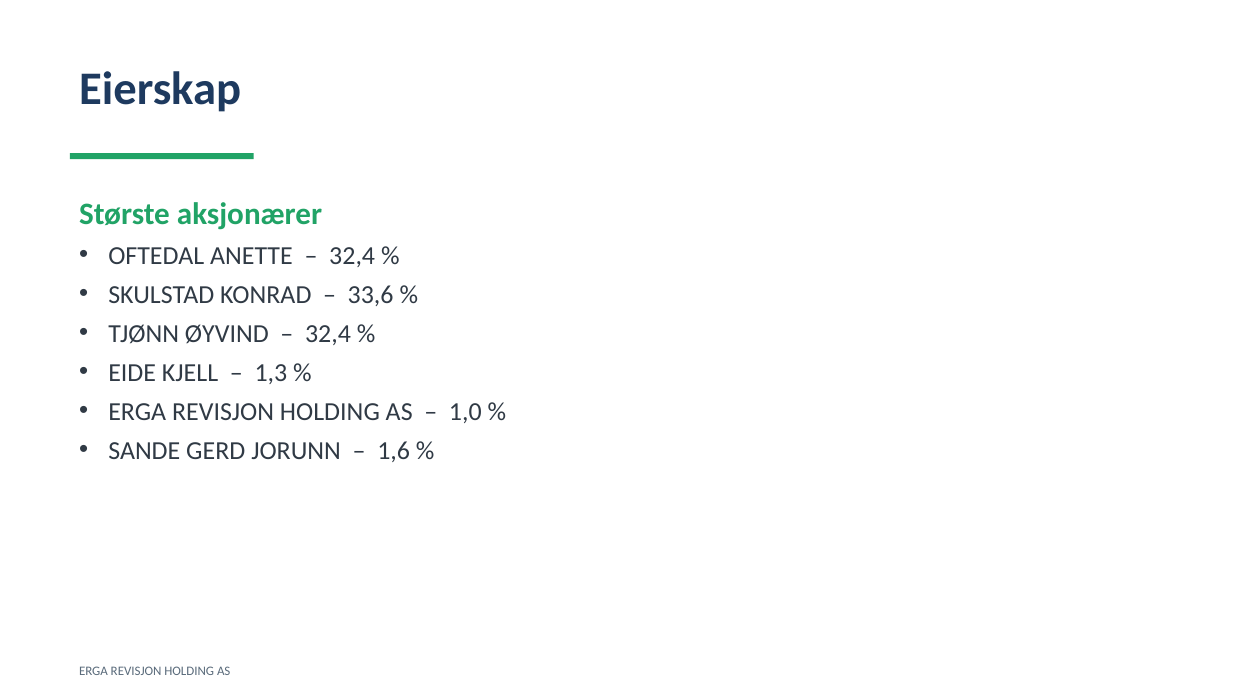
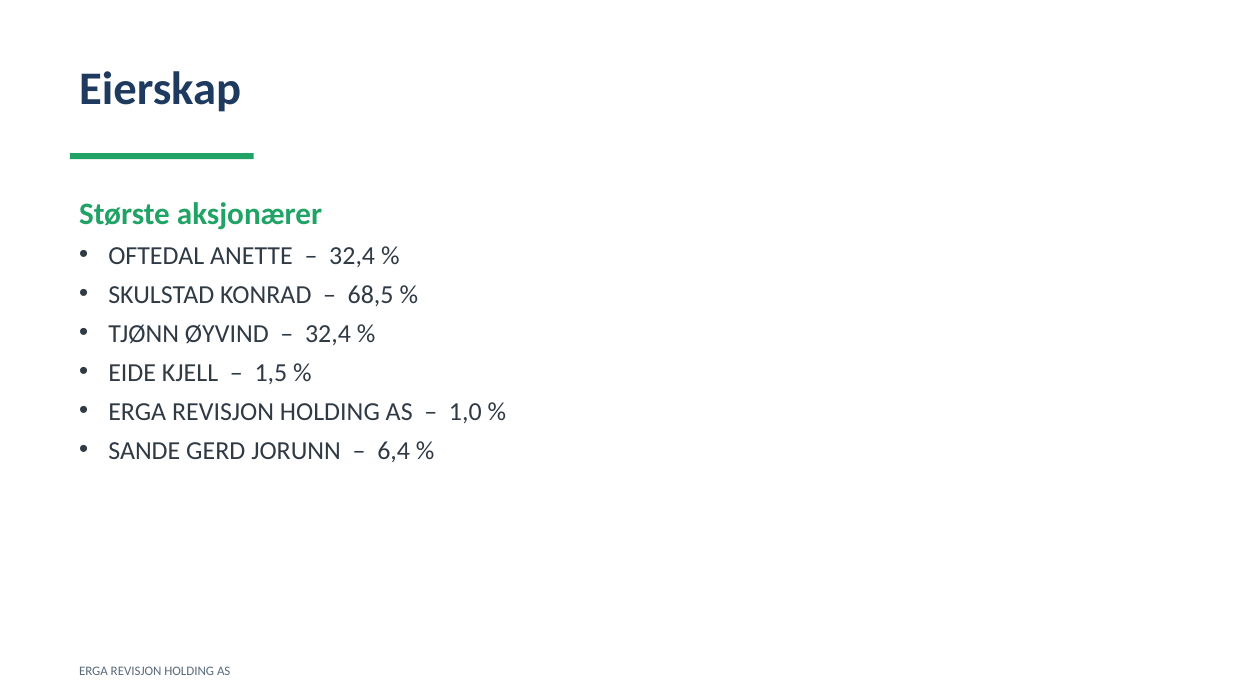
33,6: 33,6 -> 68,5
1,3: 1,3 -> 1,5
1,6: 1,6 -> 6,4
